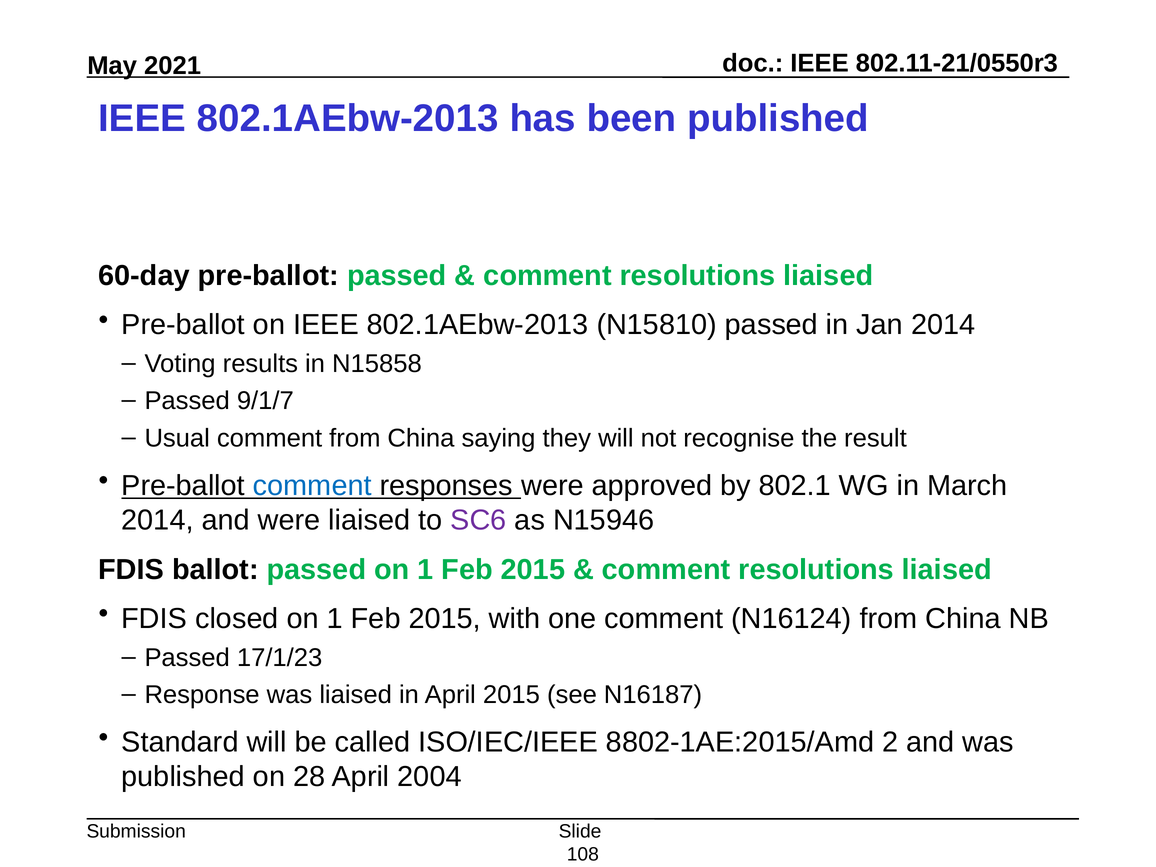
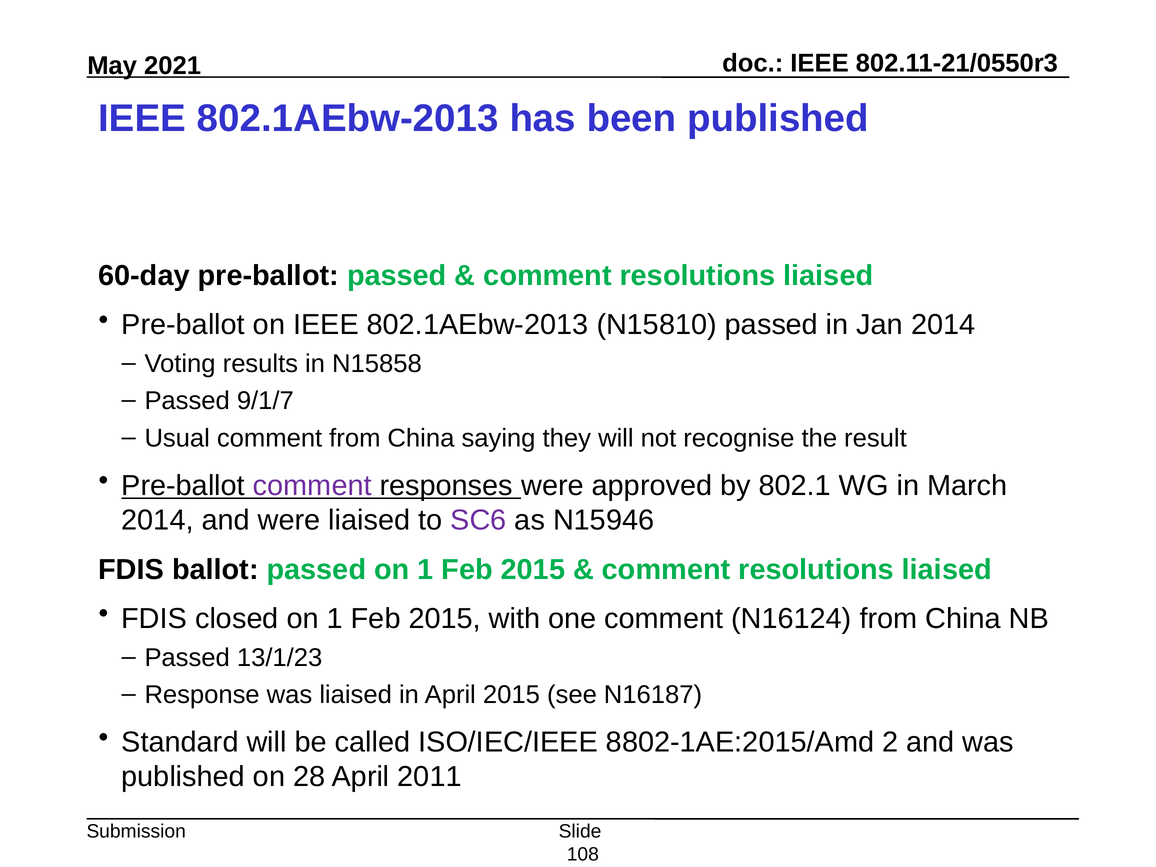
comment at (312, 486) colour: blue -> purple
17/1/23: 17/1/23 -> 13/1/23
2004: 2004 -> 2011
